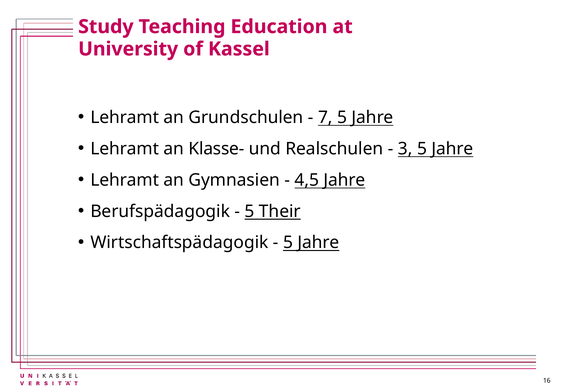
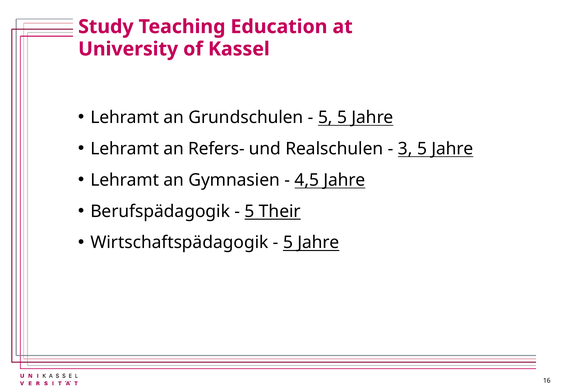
7 at (325, 117): 7 -> 5
Klasse-: Klasse- -> Refers-
